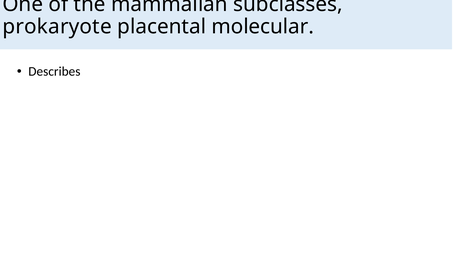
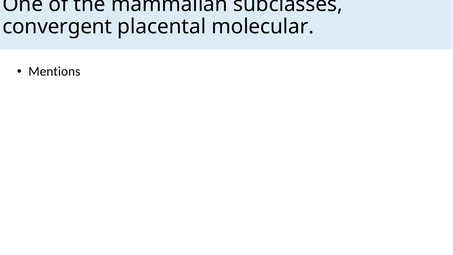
prokaryote: prokaryote -> convergent
Describes: Describes -> Mentions
